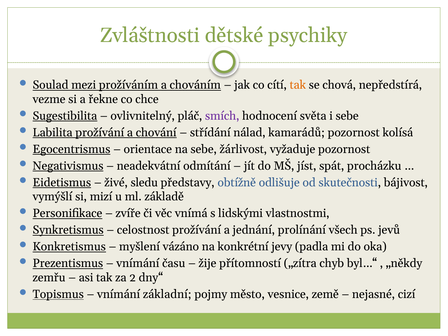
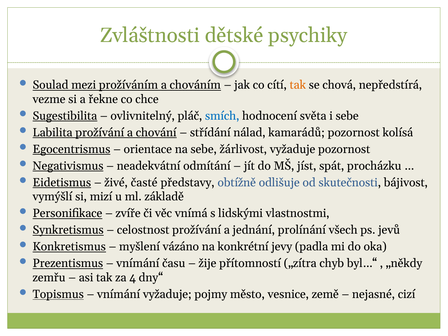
smích colour: purple -> blue
sledu: sledu -> časté
2: 2 -> 4
vnímání základní: základní -> vyžaduje
